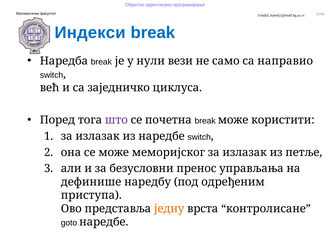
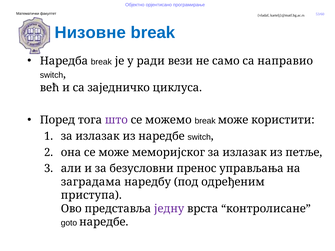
Индекси: Индекси -> Низовне
нули: нули -> ради
почетна: почетна -> можемо
дефинише: дефинише -> заградама
једну colour: orange -> purple
